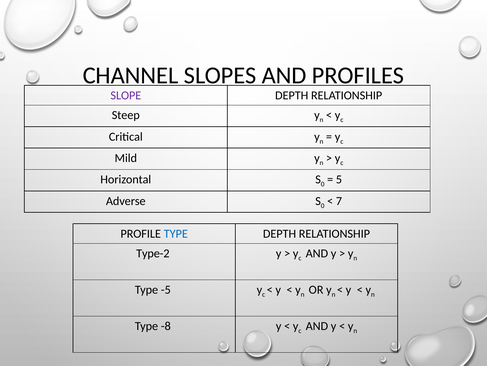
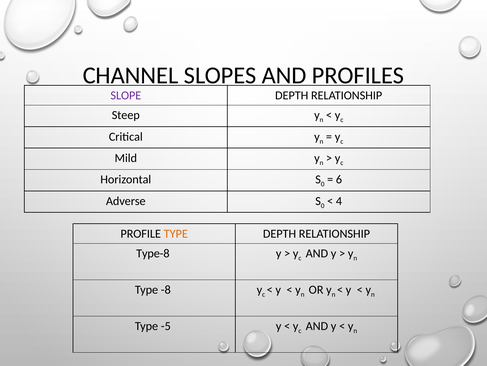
5: 5 -> 6
7: 7 -> 4
TYPE at (176, 233) colour: blue -> orange
Type-2: Type-2 -> Type-8
-5: -5 -> -8
-8: -8 -> -5
